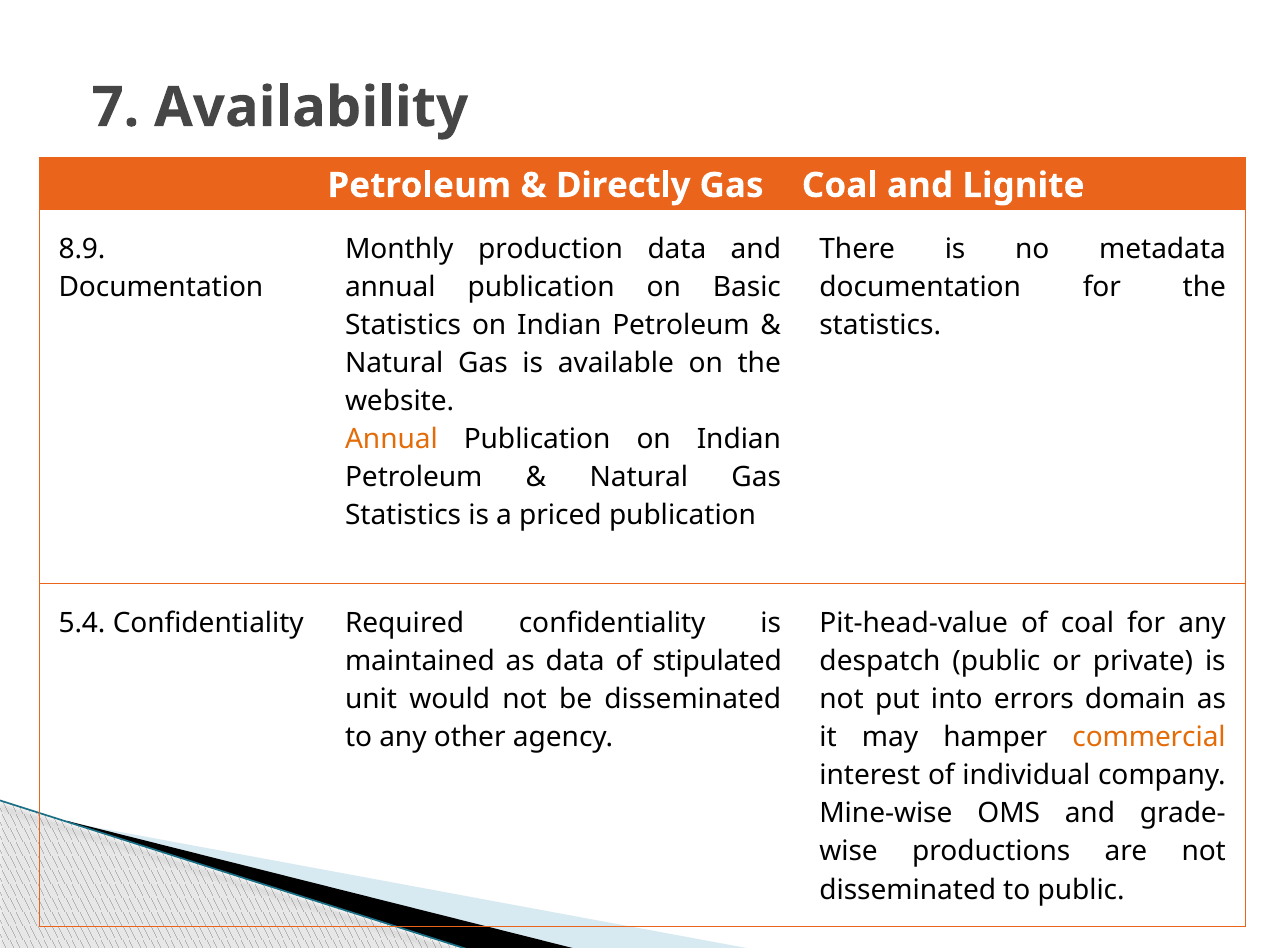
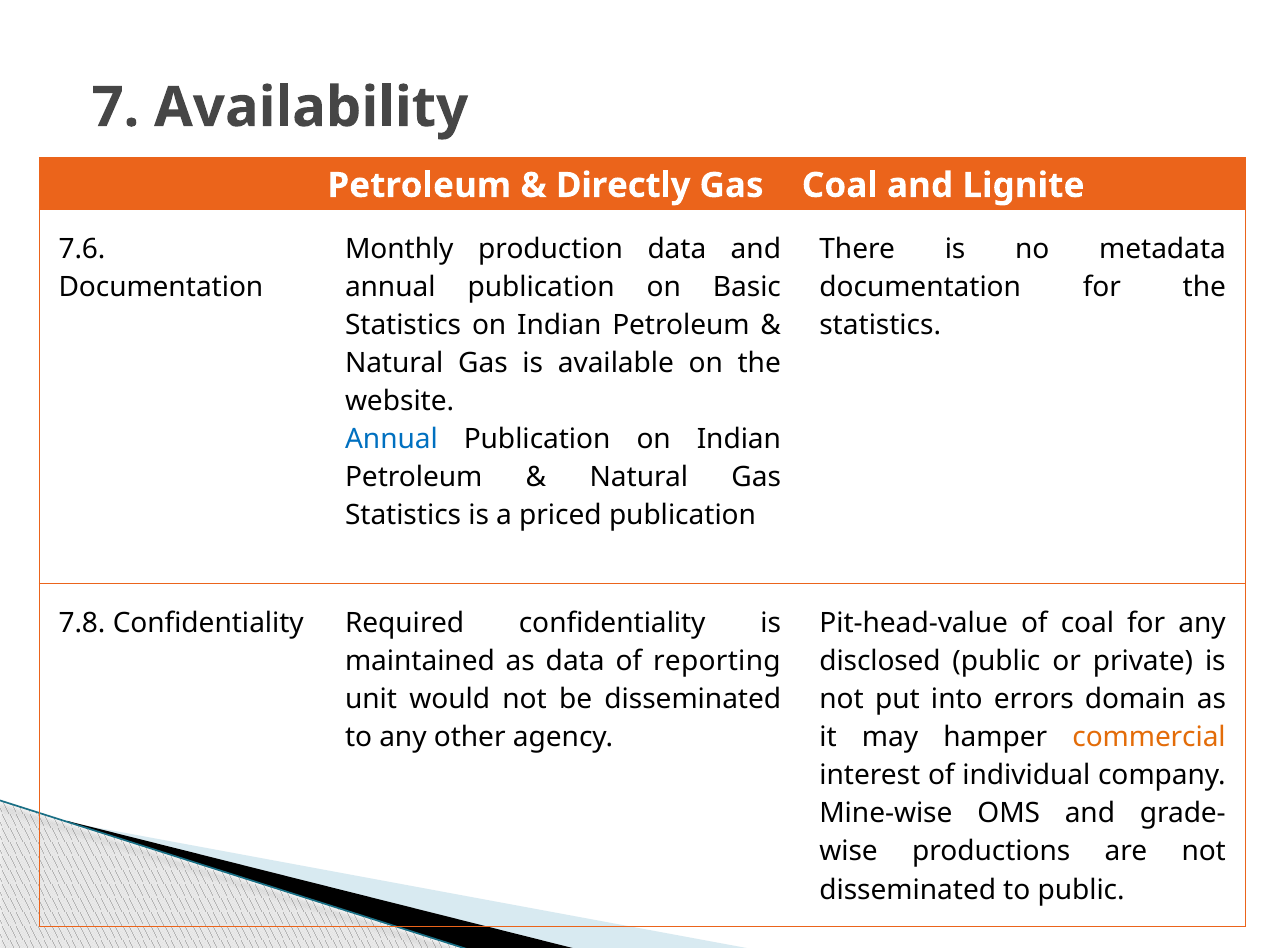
8.9: 8.9 -> 7.6
Annual at (391, 440) colour: orange -> blue
5.4: 5.4 -> 7.8
stipulated: stipulated -> reporting
despatch: despatch -> disclosed
